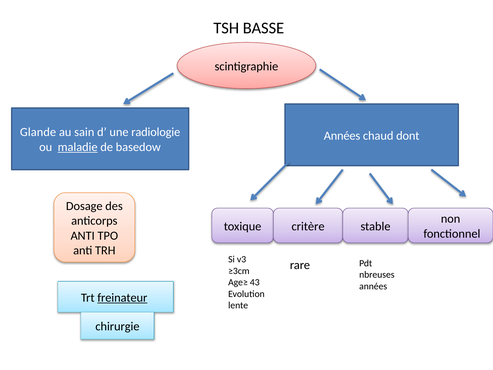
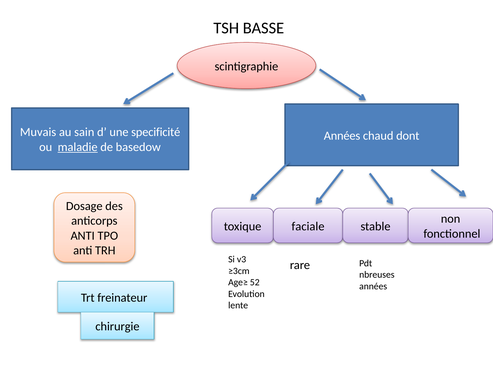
Glande: Glande -> Muvais
radiologie: radiologie -> specificité
critère: critère -> faciale
43: 43 -> 52
freinateur underline: present -> none
